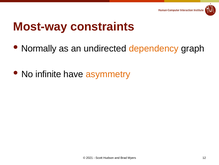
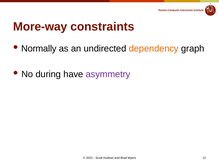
Most-way: Most-way -> More-way
infinite: infinite -> during
asymmetry colour: orange -> purple
